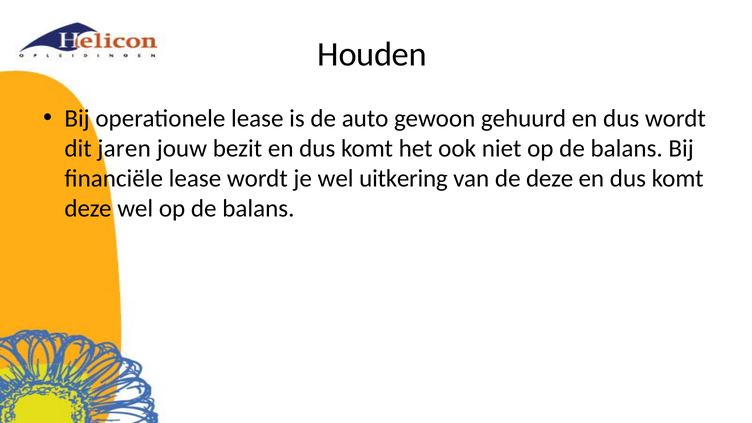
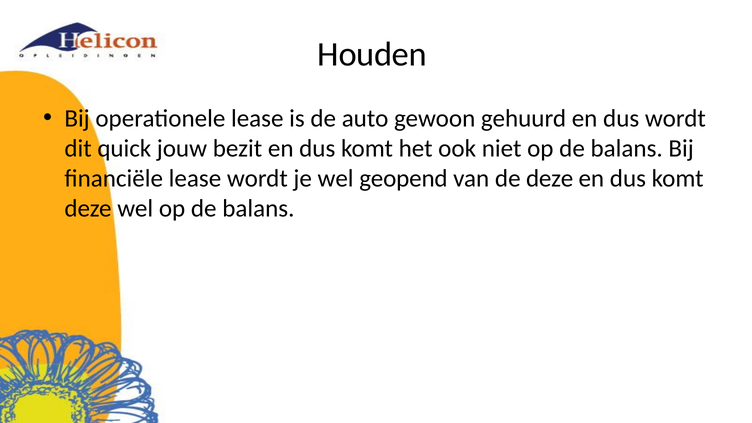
jaren: jaren -> quick
uitkering: uitkering -> geopend
